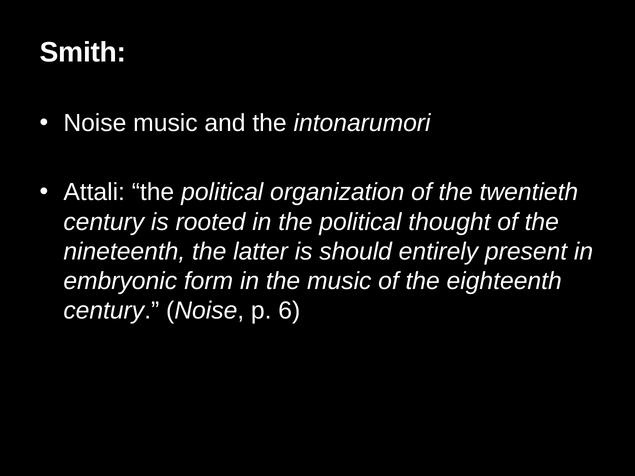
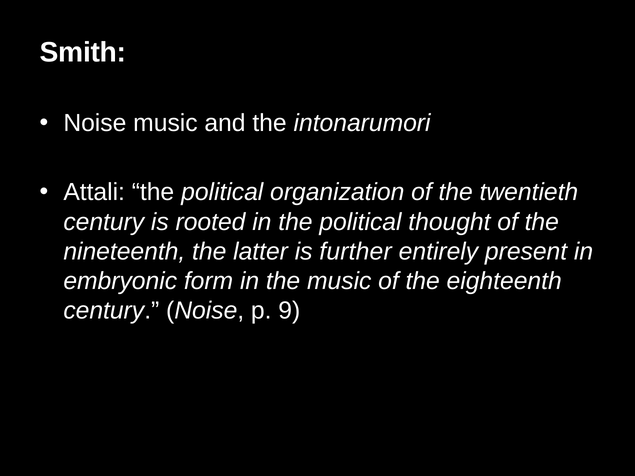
should: should -> further
6: 6 -> 9
